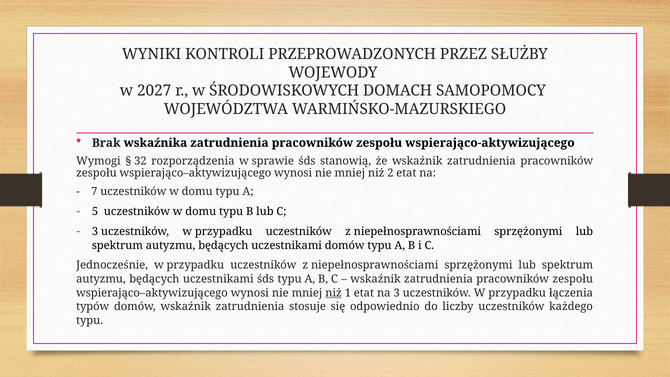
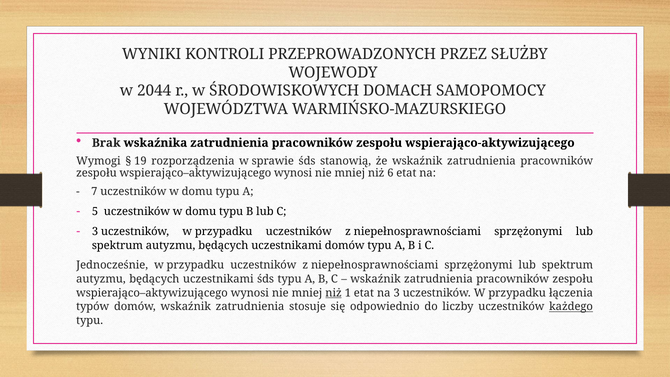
2027: 2027 -> 2044
32: 32 -> 19
2: 2 -> 6
każdego underline: none -> present
